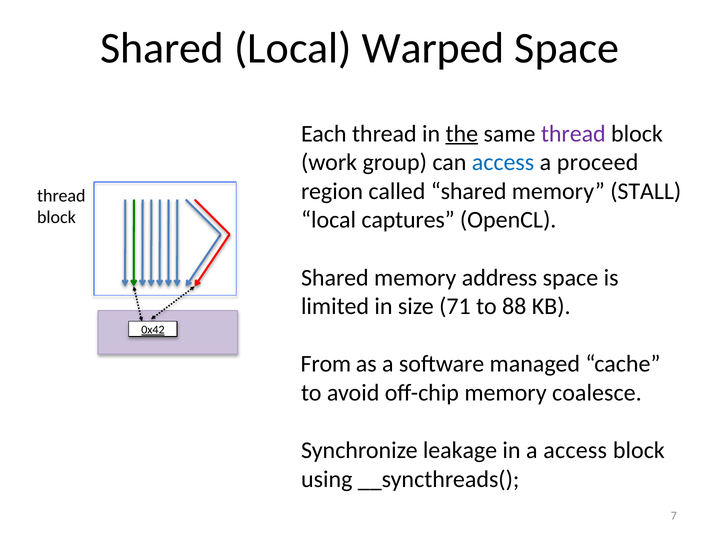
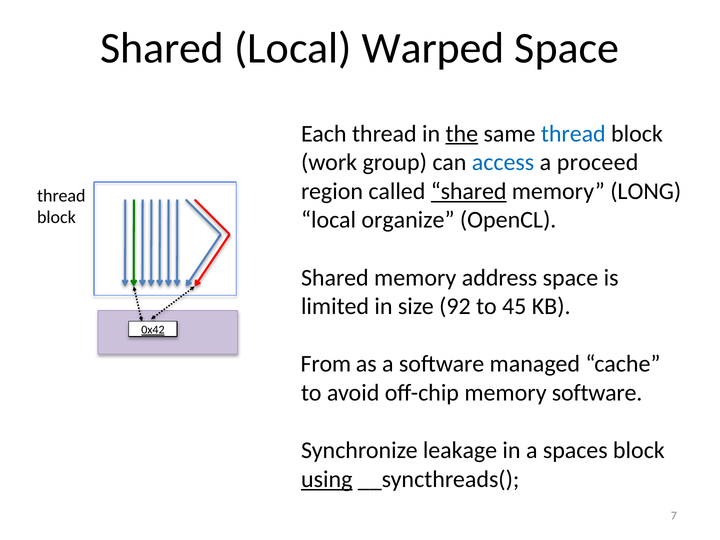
thread at (573, 134) colour: purple -> blue
shared at (469, 191) underline: none -> present
STALL: STALL -> LONG
captures: captures -> organize
71: 71 -> 92
88: 88 -> 45
memory coalesce: coalesce -> software
a access: access -> spaces
using underline: none -> present
